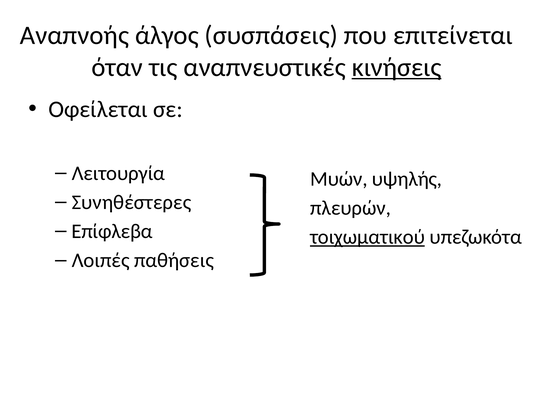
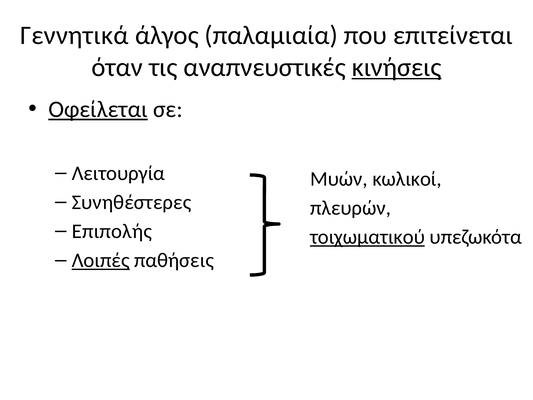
Αναπνοής: Αναπνοής -> Γεννητικά
συσπάσεις: συσπάσεις -> παλαμιαία
Οφείλεται underline: none -> present
υψηλής: υψηλής -> κωλικοί
Επίφλεβα: Επίφλεβα -> Επιπολής
Λοιπές underline: none -> present
